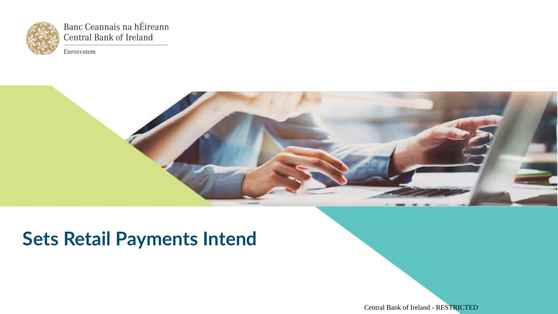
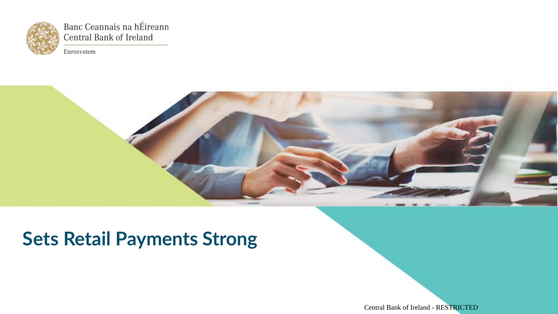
Intend: Intend -> Strong
